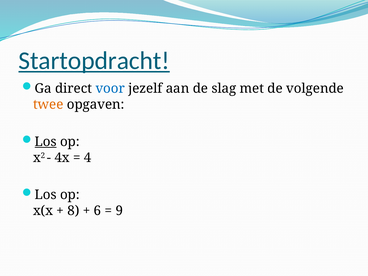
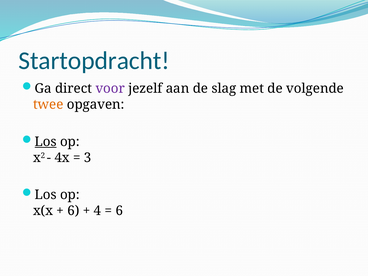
Startopdracht underline: present -> none
voor colour: blue -> purple
4: 4 -> 3
8 at (73, 211): 8 -> 6
6: 6 -> 4
9 at (119, 211): 9 -> 6
